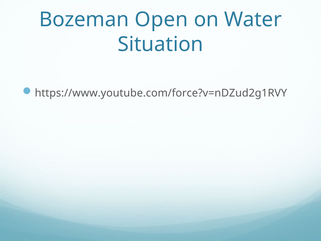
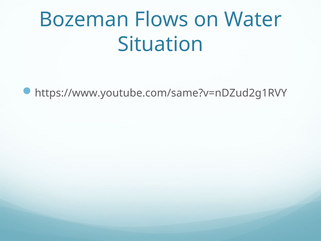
Open: Open -> Flows
https://www.youtube.com/force?v=nDZud2g1RVY: https://www.youtube.com/force?v=nDZud2g1RVY -> https://www.youtube.com/same?v=nDZud2g1RVY
